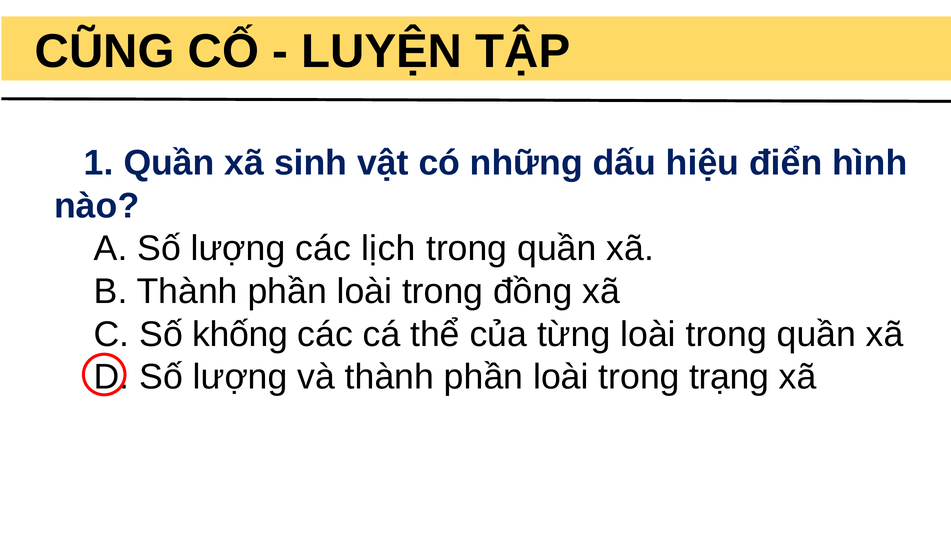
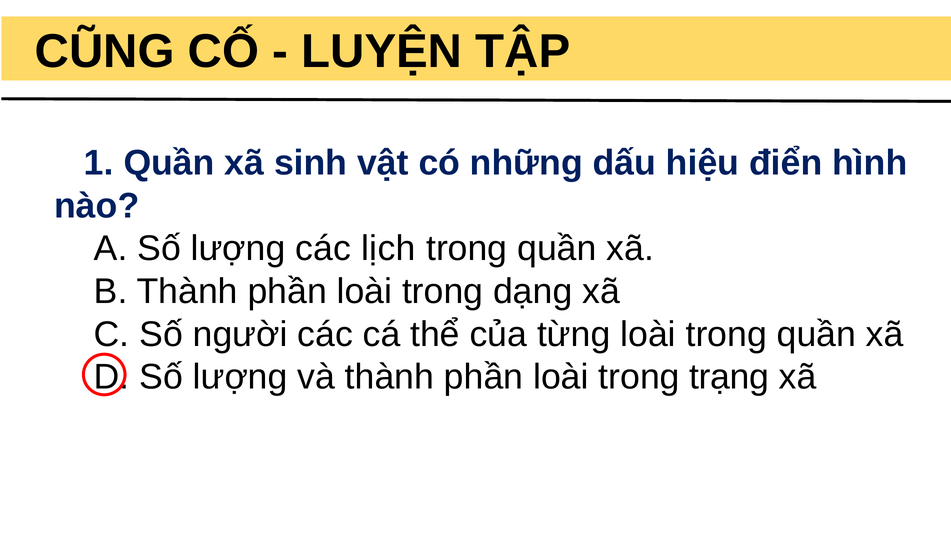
đồng: đồng -> dạng
khống: khống -> người
